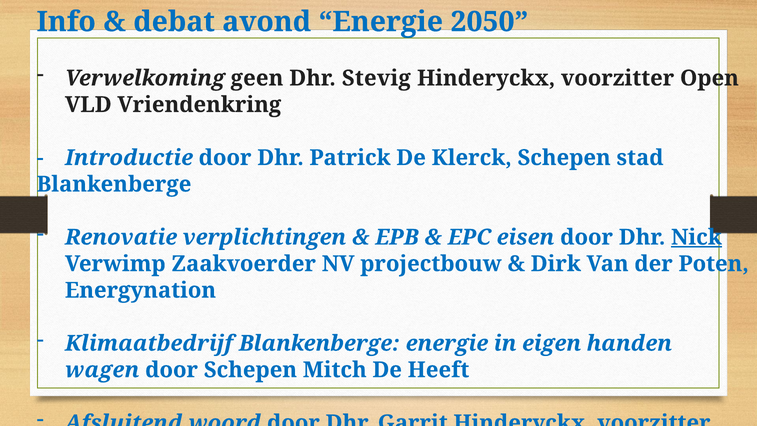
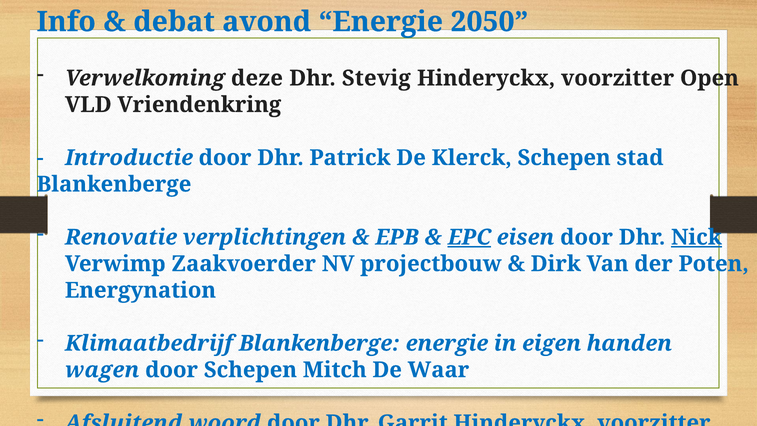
geen: geen -> deze
EPC underline: none -> present
Heeft: Heeft -> Waar
